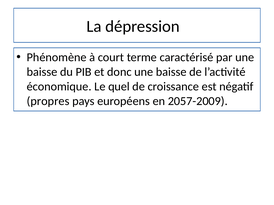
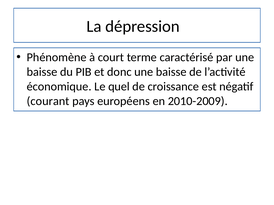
propres: propres -> courant
2057-2009: 2057-2009 -> 2010-2009
